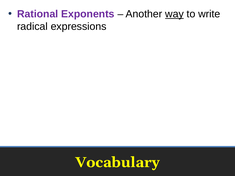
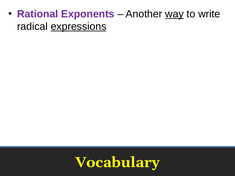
expressions underline: none -> present
